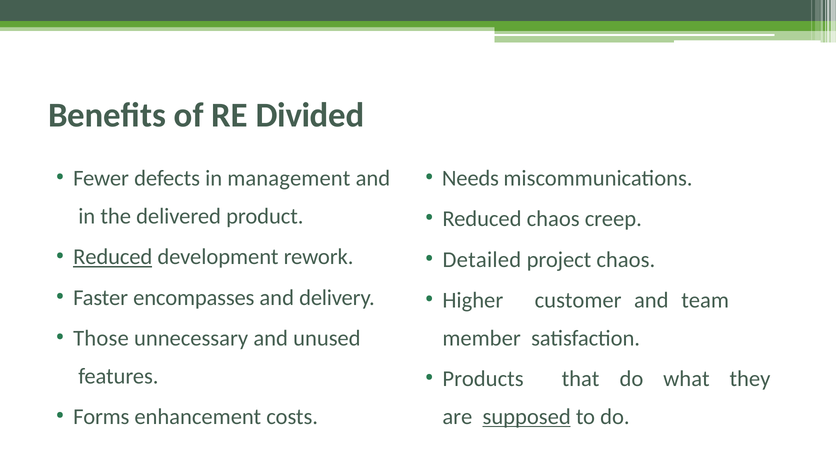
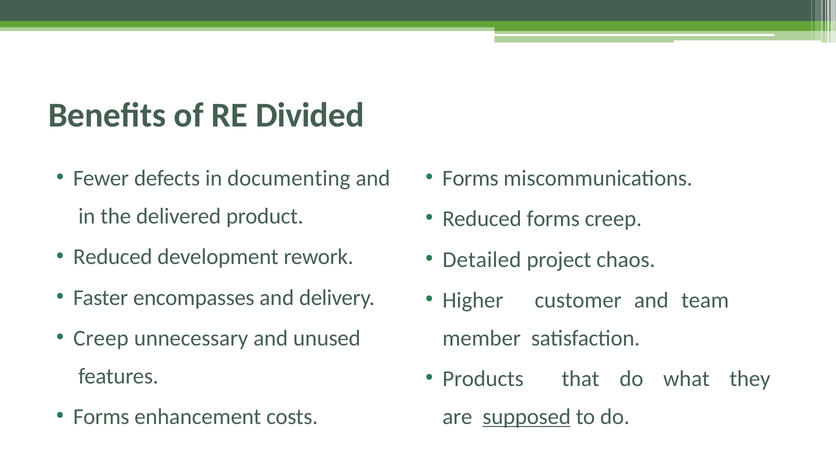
management: management -> documenting
Needs at (470, 178): Needs -> Forms
Reduced chaos: chaos -> forms
Reduced at (113, 257) underline: present -> none
Those at (101, 338): Those -> Creep
